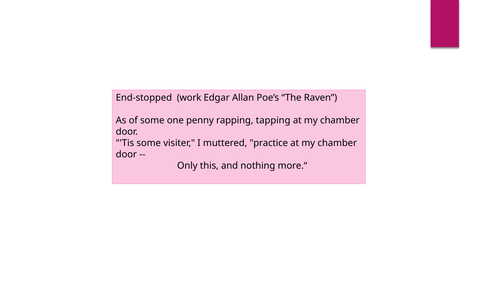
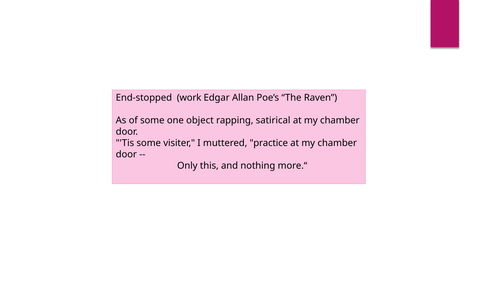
penny: penny -> object
tapping: tapping -> satirical
